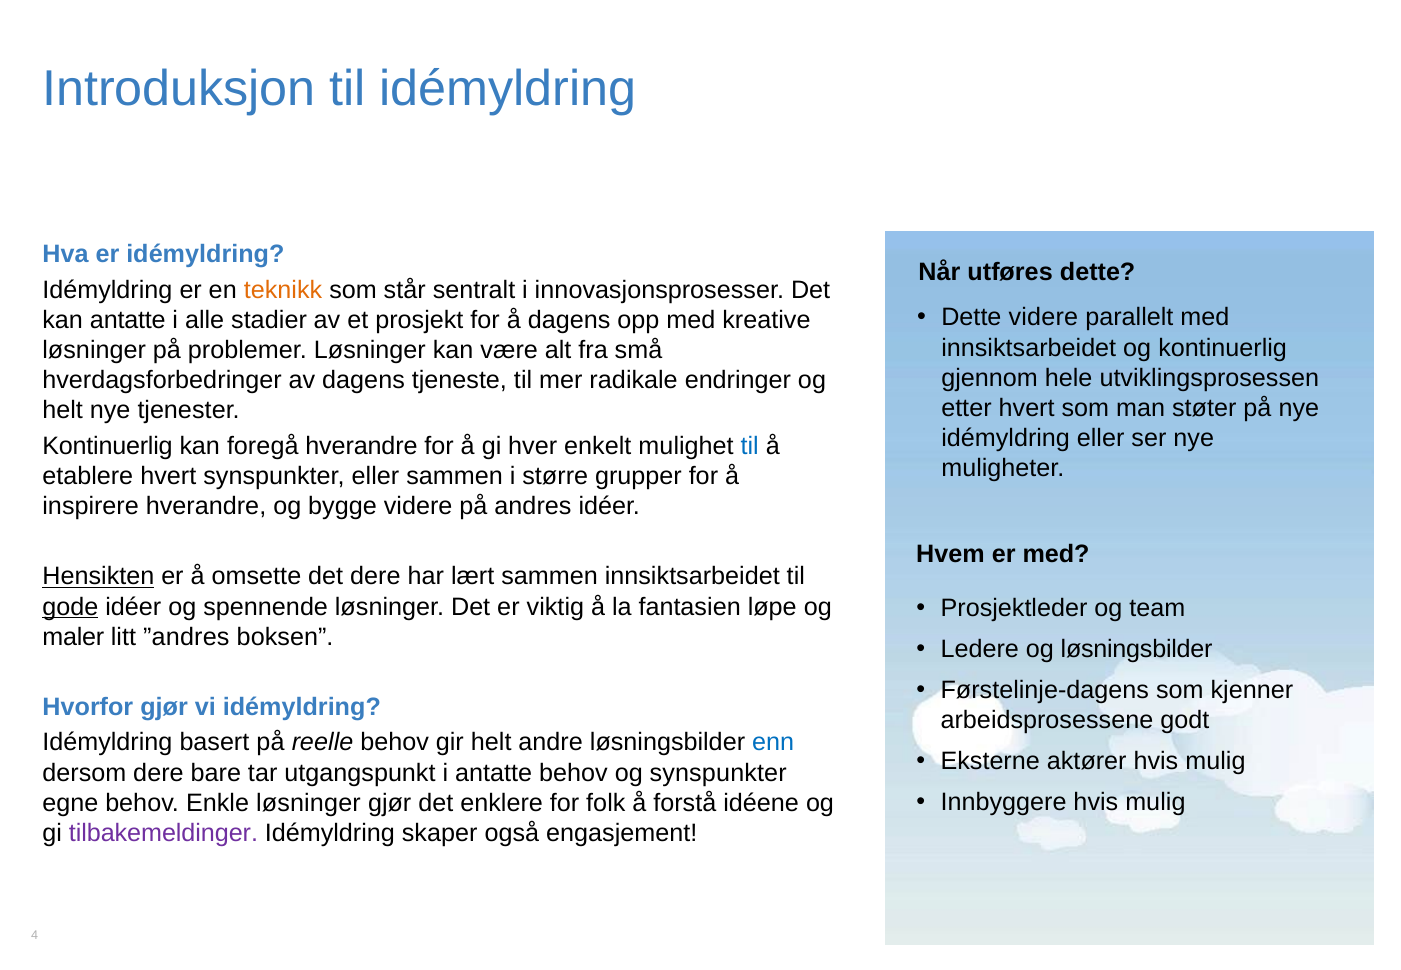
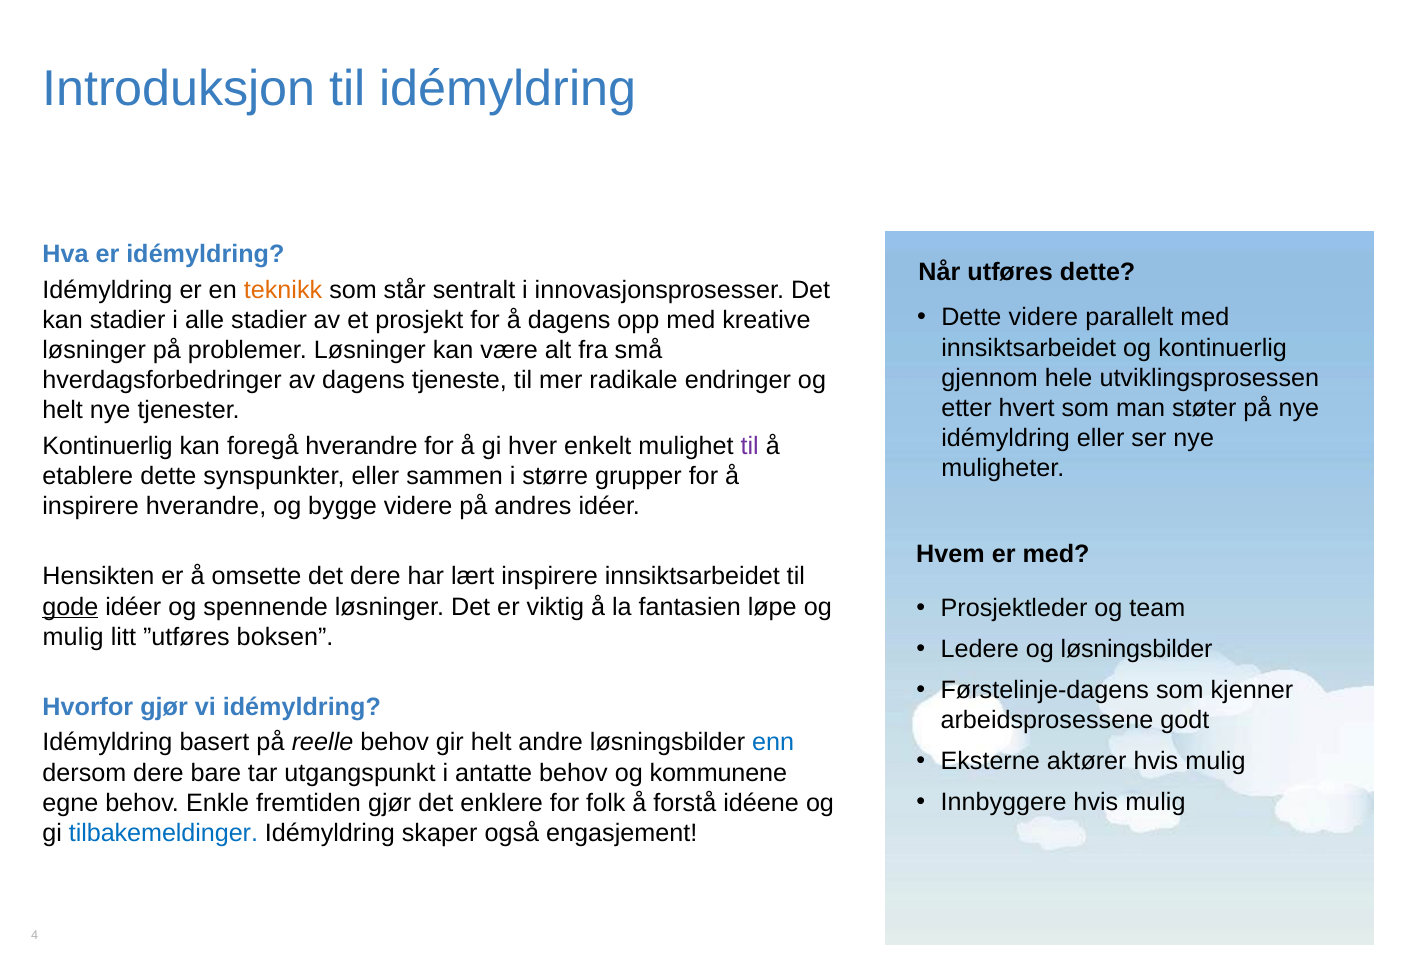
kan antatte: antatte -> stadier
til at (750, 446) colour: blue -> purple
etablere hvert: hvert -> dette
Hensikten underline: present -> none
lært sammen: sammen -> inspirere
maler at (73, 637): maler -> mulig
”andres: ”andres -> ”utføres
og synspunkter: synspunkter -> kommunene
Enkle løsninger: løsninger -> fremtiden
tilbakemeldinger colour: purple -> blue
